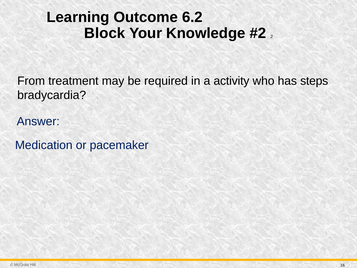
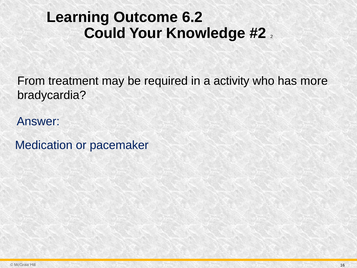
Block: Block -> Could
steps: steps -> more
